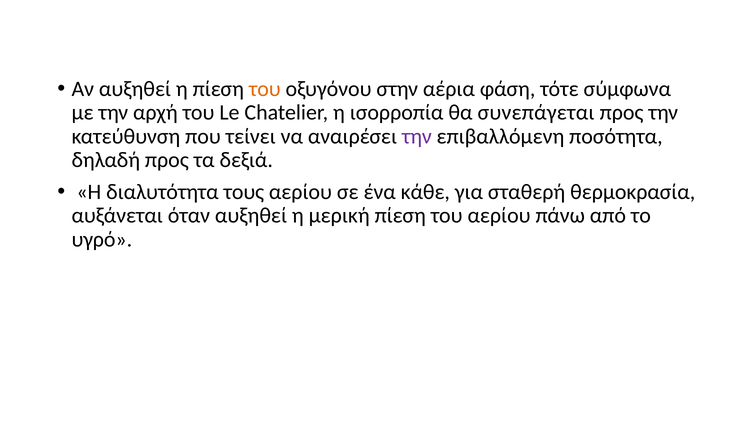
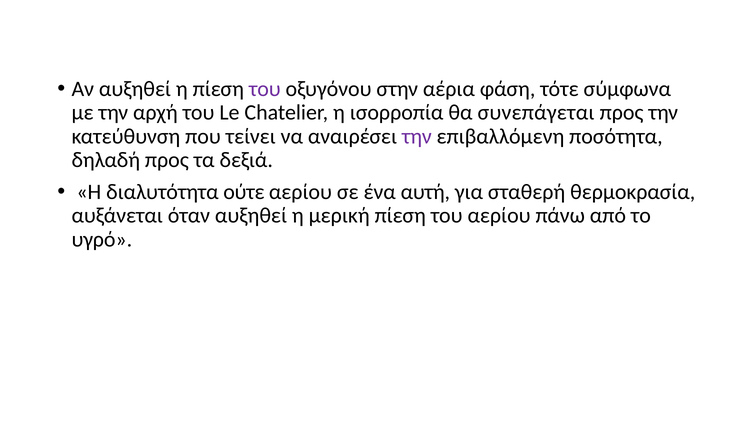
του at (265, 89) colour: orange -> purple
τους: τους -> ούτε
κάθε: κάθε -> αυτή
